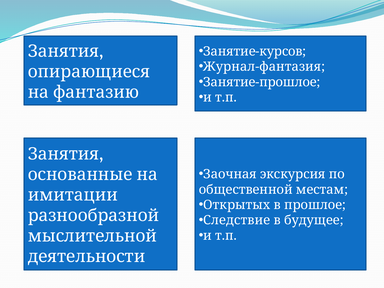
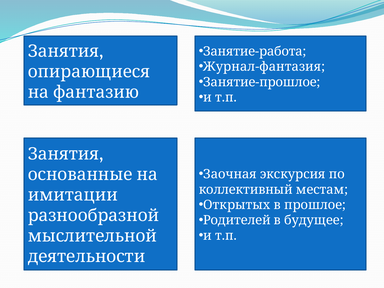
Занятие-курсов: Занятие-курсов -> Занятие-работа
общественной: общественной -> коллективный
Следствие: Следствие -> Родителей
